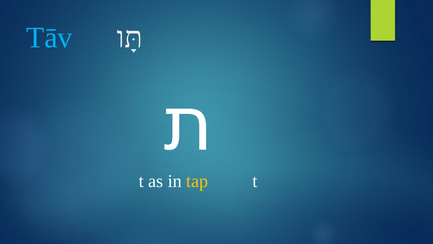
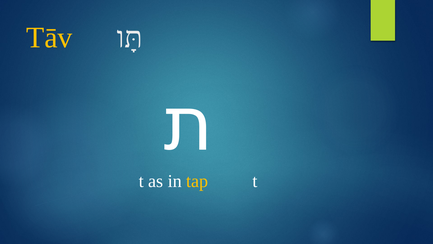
Tāv colour: light blue -> yellow
